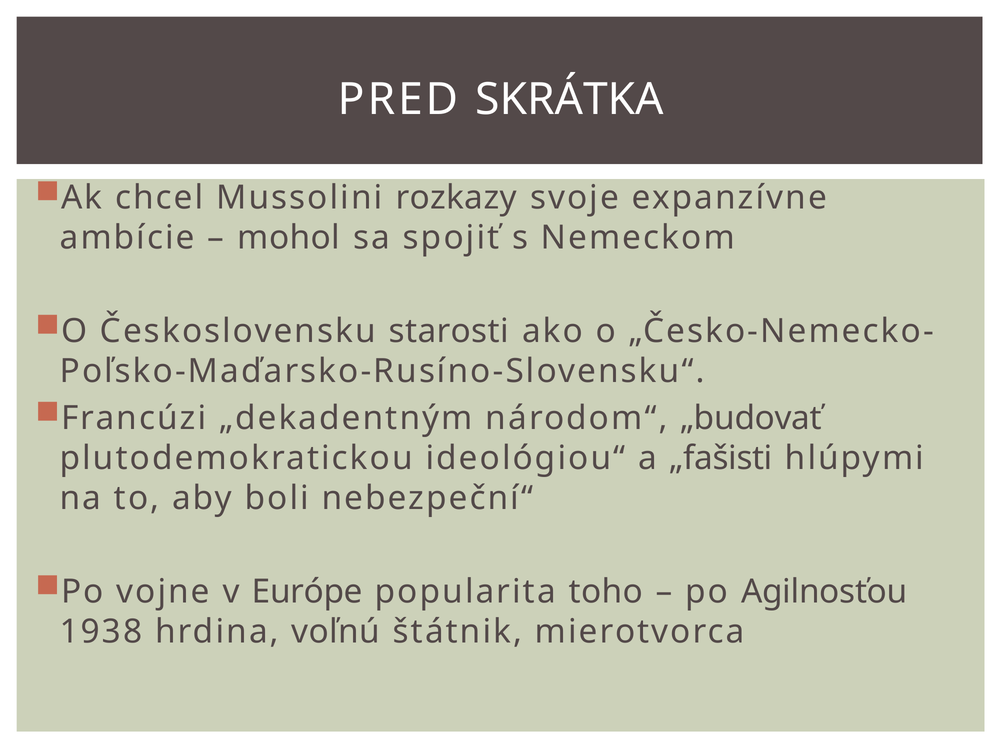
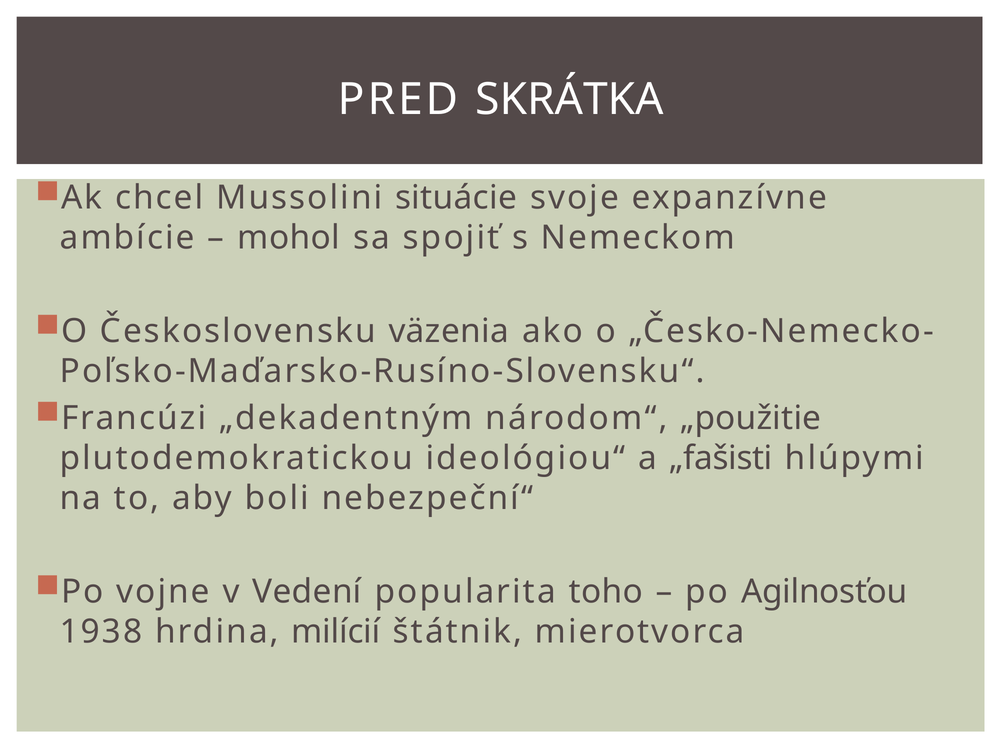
rozkazy: rozkazy -> situácie
starosti: starosti -> väzenia
„budovať: „budovať -> „použitie
Európe: Európe -> Vedení
voľnú: voľnú -> milícií
